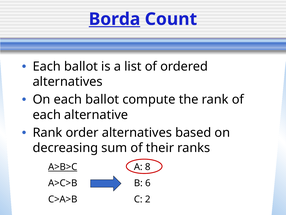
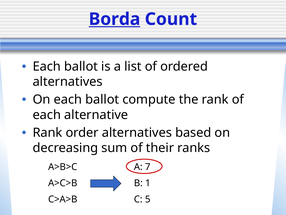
A>B>C underline: present -> none
8: 8 -> 7
6: 6 -> 1
2: 2 -> 5
